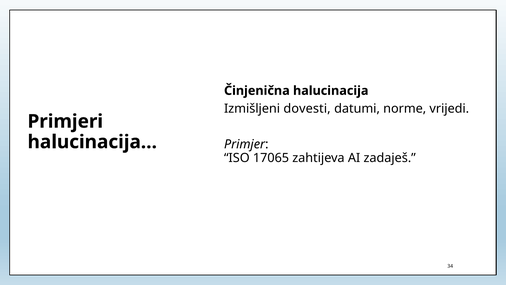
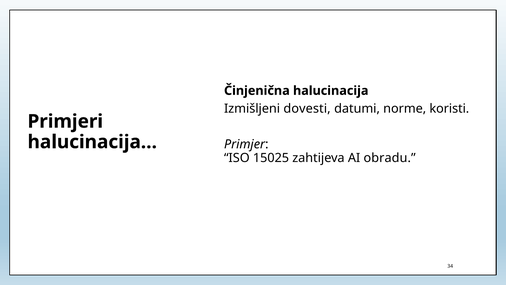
vrijedi: vrijedi -> koristi
17065: 17065 -> 15025
zadaješ: zadaješ -> obradu
